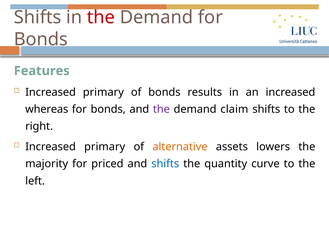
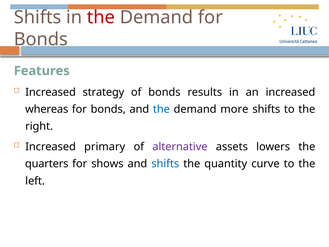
primary at (103, 92): primary -> strategy
the at (161, 109) colour: purple -> blue
claim: claim -> more
alternative colour: orange -> purple
majority: majority -> quarters
priced: priced -> shows
